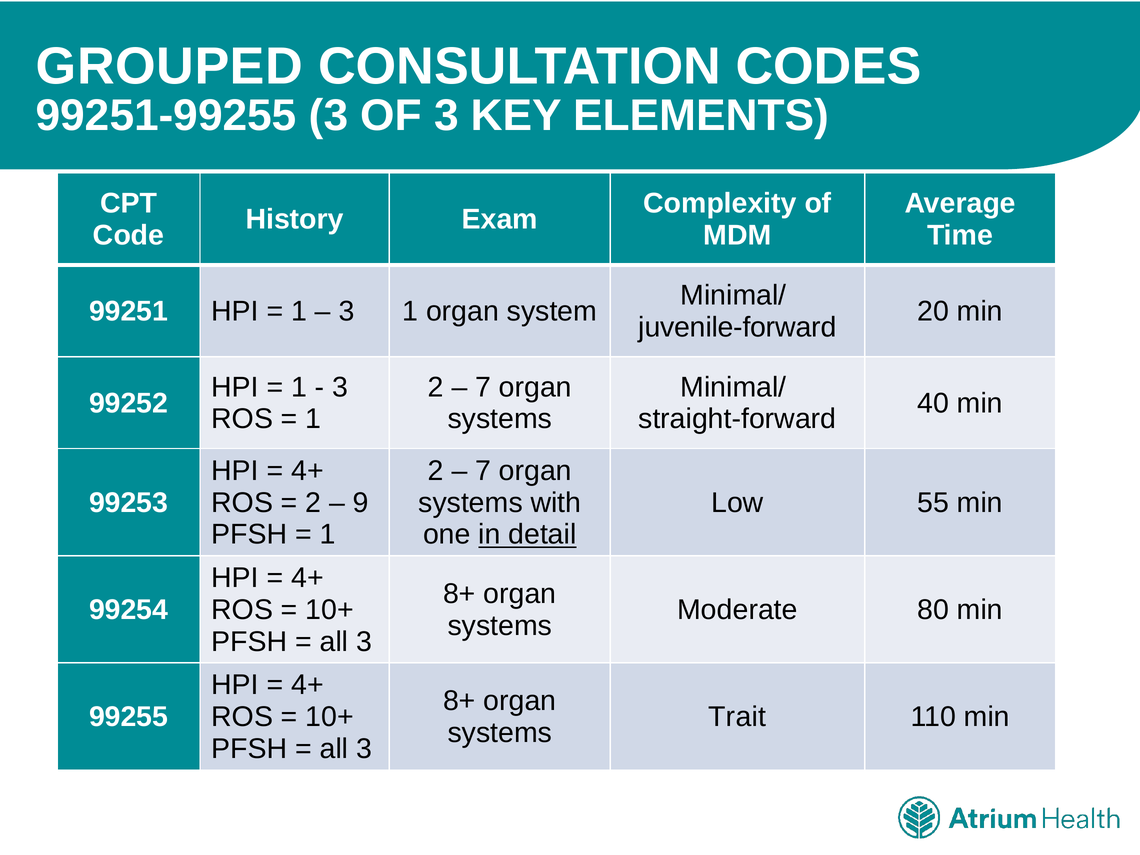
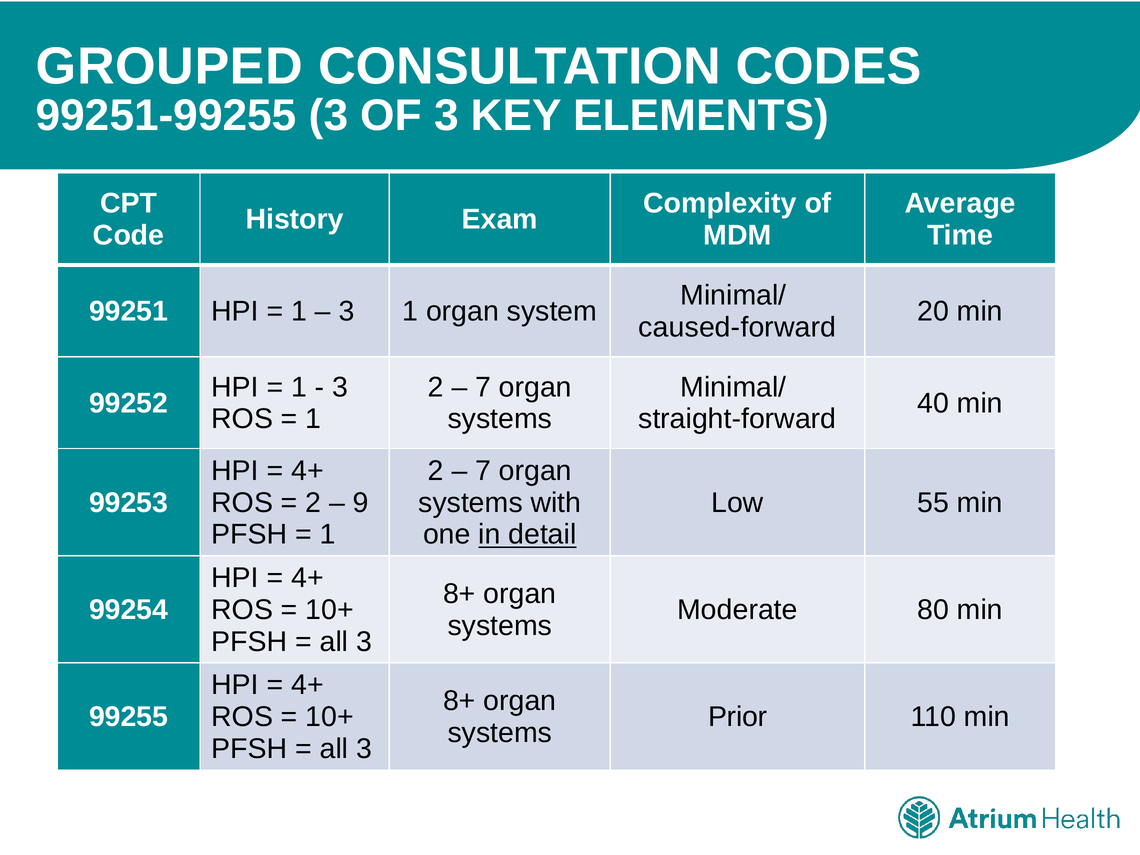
juvenile-forward: juvenile-forward -> caused-forward
Trait: Trait -> Prior
